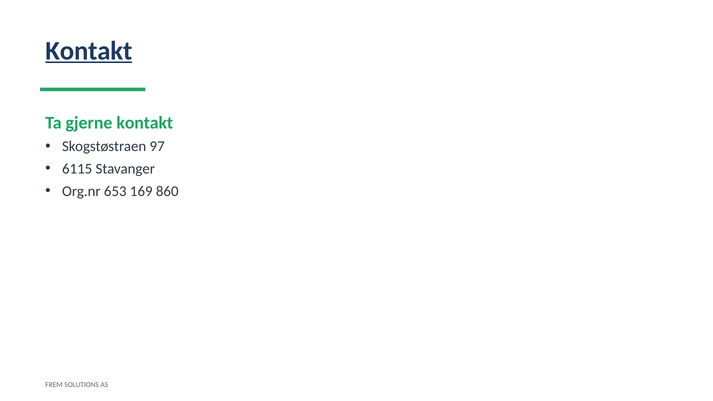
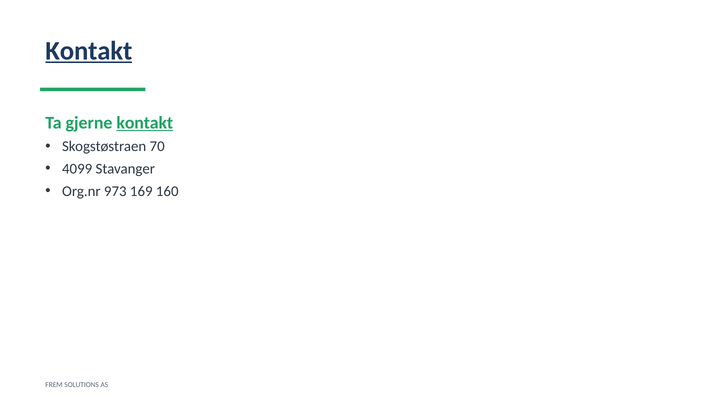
kontakt at (145, 123) underline: none -> present
97: 97 -> 70
6115: 6115 -> 4099
653: 653 -> 973
860: 860 -> 160
